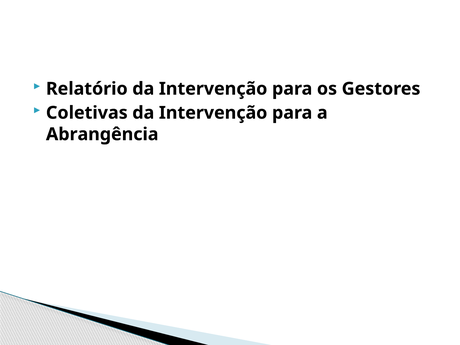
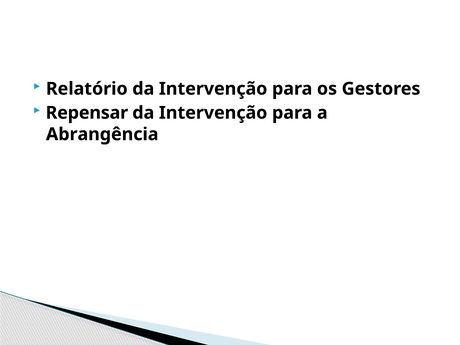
Coletivas: Coletivas -> Repensar
